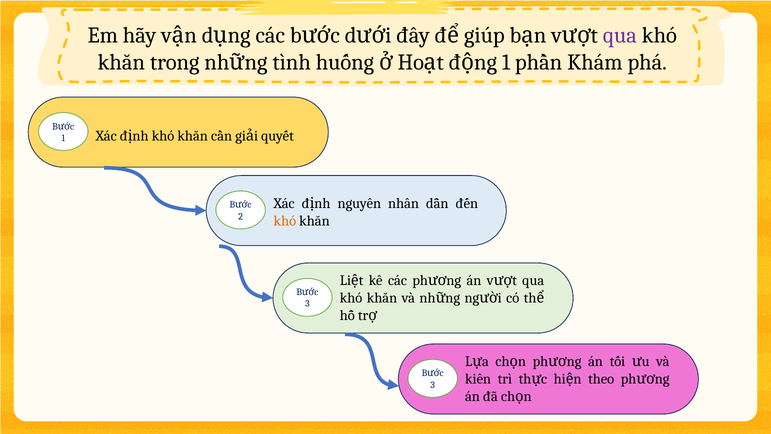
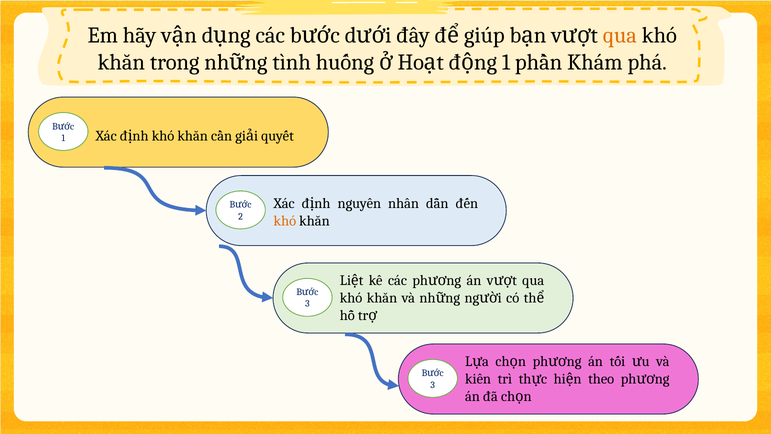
qua at (620, 35) colour: purple -> orange
